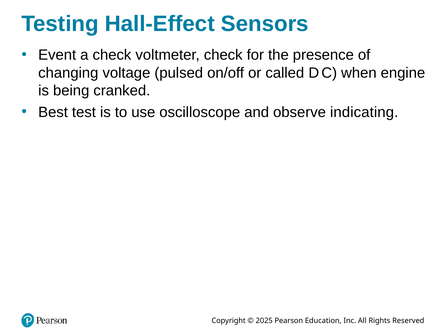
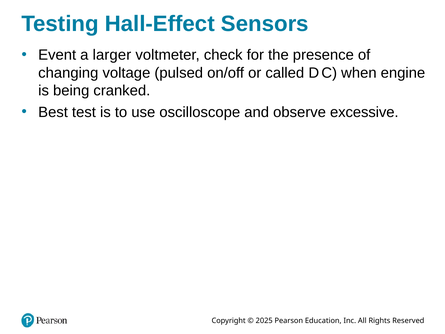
a check: check -> larger
indicating: indicating -> excessive
